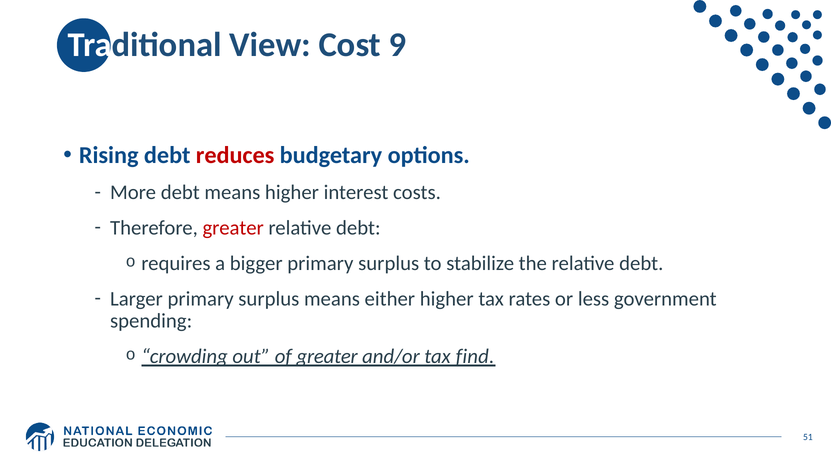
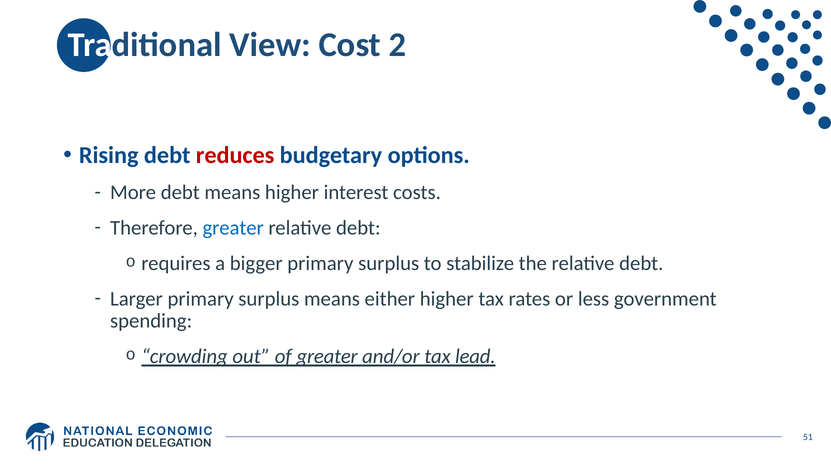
9: 9 -> 2
greater at (233, 228) colour: red -> blue
find: find -> lead
